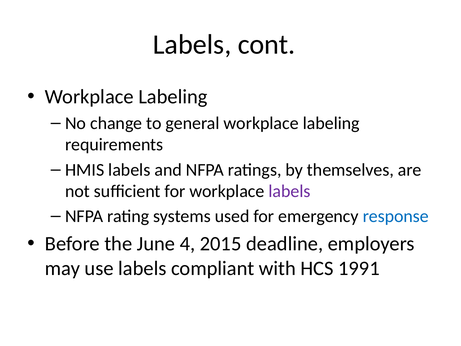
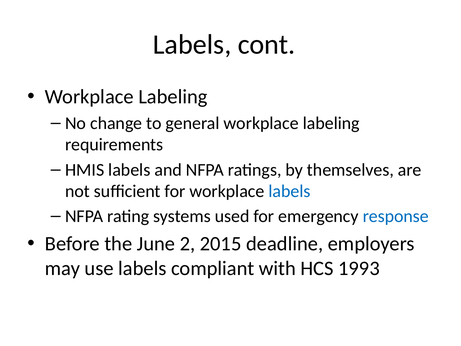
labels at (289, 191) colour: purple -> blue
4: 4 -> 2
1991: 1991 -> 1993
